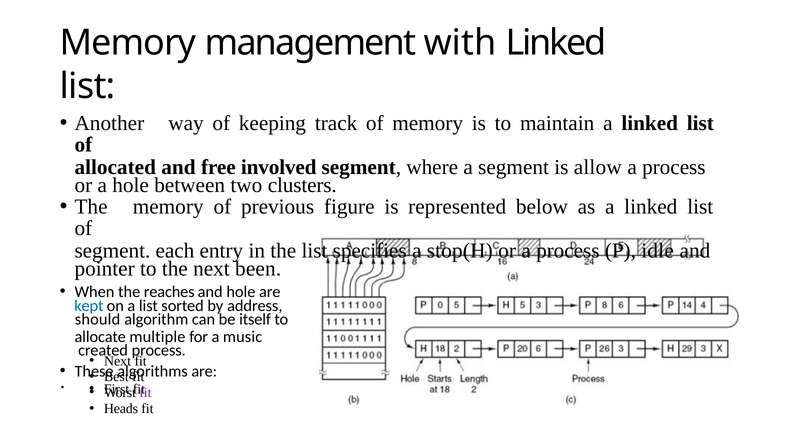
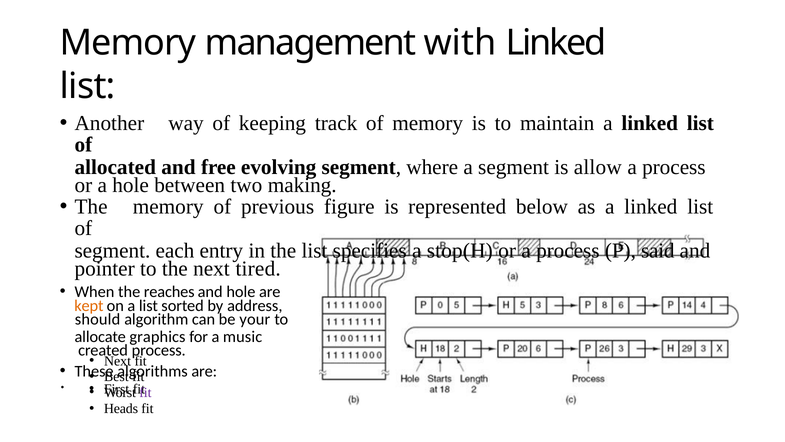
involved: involved -> evolving
clusters: clusters -> making
idle: idle -> said
been: been -> tired
kept colour: blue -> orange
itself: itself -> your
multiple: multiple -> graphics
